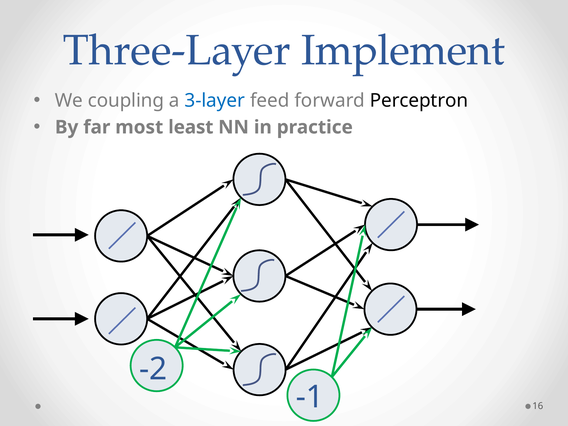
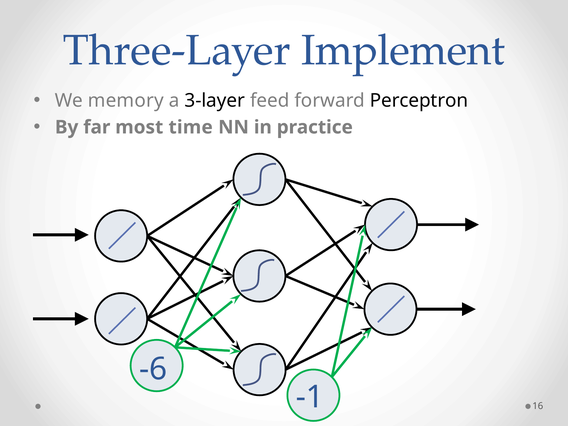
coupling: coupling -> memory
3-layer colour: blue -> black
least: least -> time
-2: -2 -> -6
